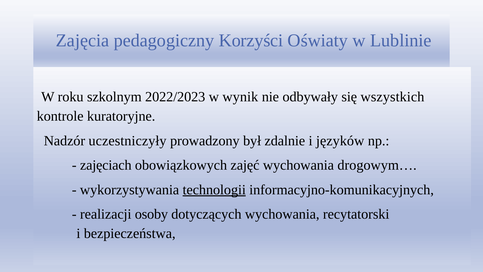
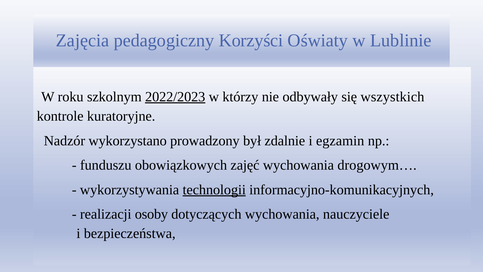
2022/2023 underline: none -> present
wynik: wynik -> którzy
uczestniczyły: uczestniczyły -> wykorzystano
języków: języków -> egzamin
zajęciach: zajęciach -> funduszu
recytatorski: recytatorski -> nauczyciele
